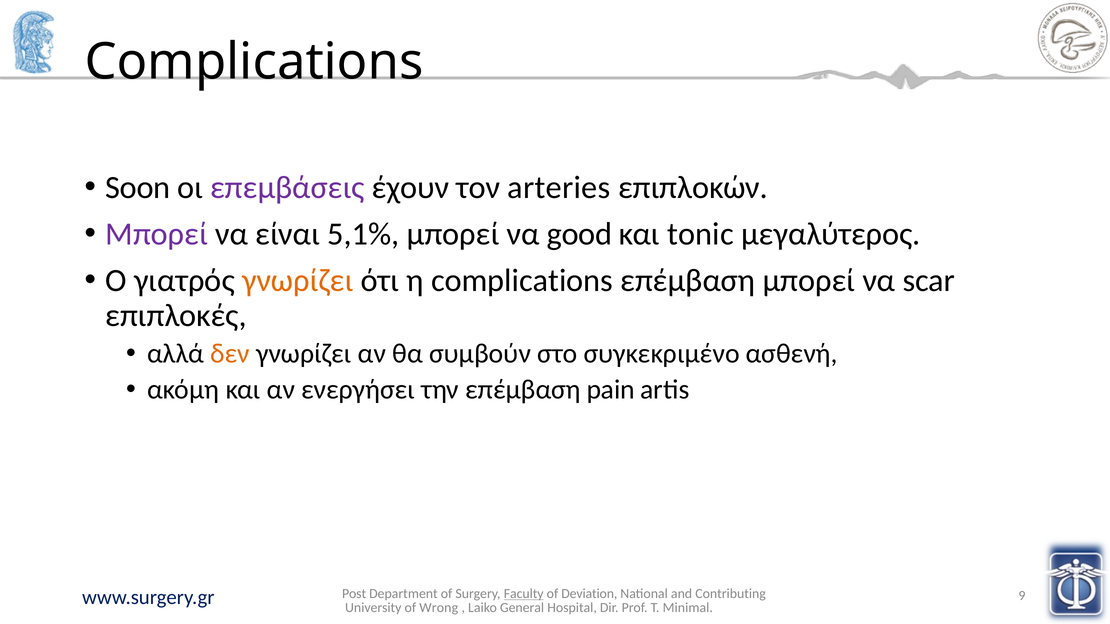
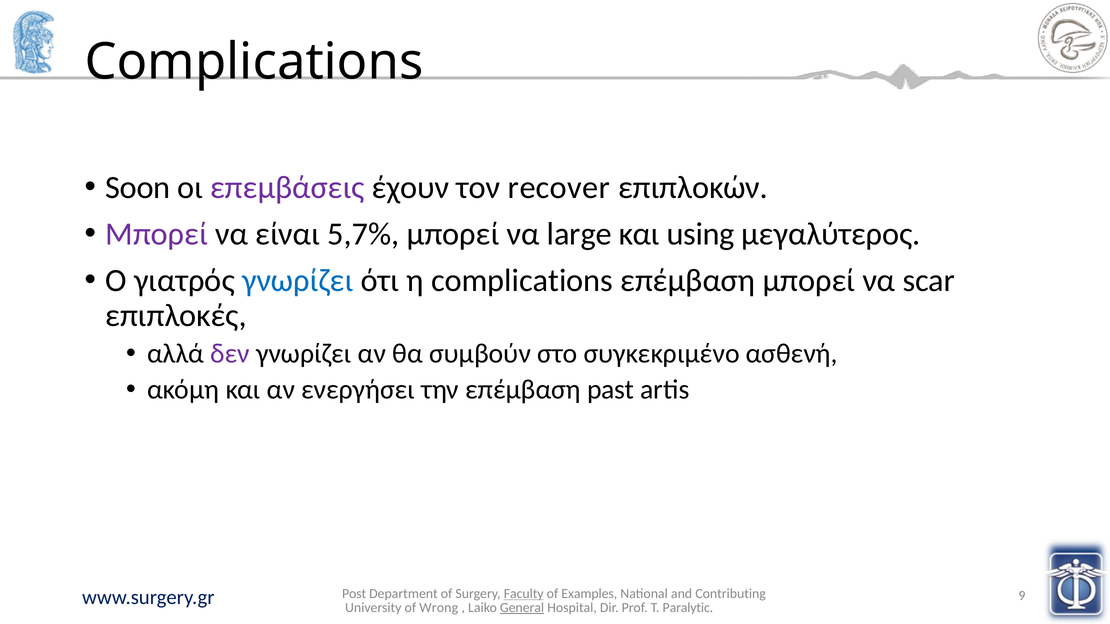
arteries: arteries -> recover
5,1%: 5,1% -> 5,7%
good: good -> large
tonic: tonic -> using
γνωρίζει at (298, 281) colour: orange -> blue
δεν colour: orange -> purple
pain: pain -> past
Deviation: Deviation -> Examples
General underline: none -> present
Minimal: Minimal -> Paralytic
